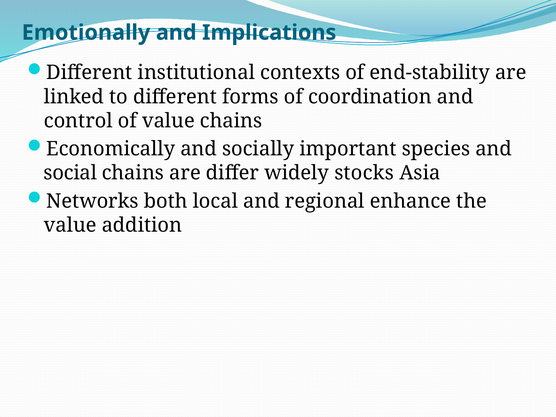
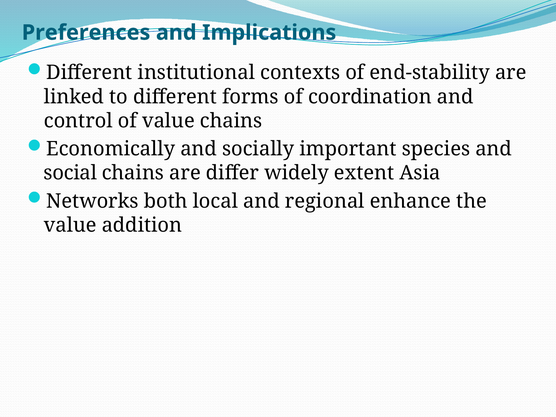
Emotionally: Emotionally -> Preferences
stocks: stocks -> extent
